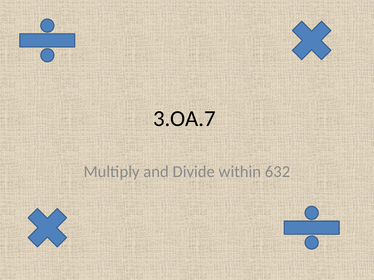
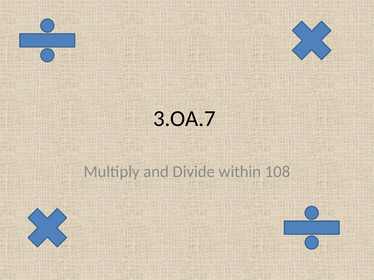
632: 632 -> 108
